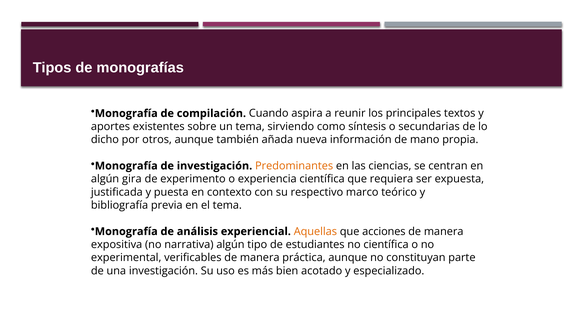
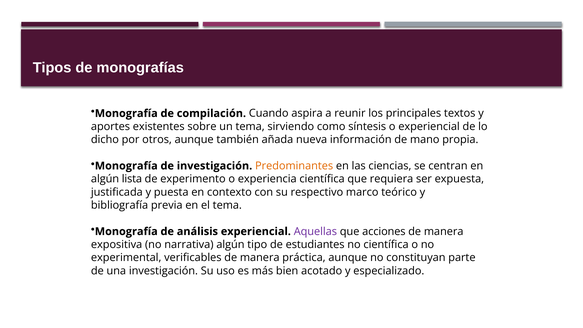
o secundarias: secundarias -> experiencial
gira: gira -> lista
Aquellas colour: orange -> purple
